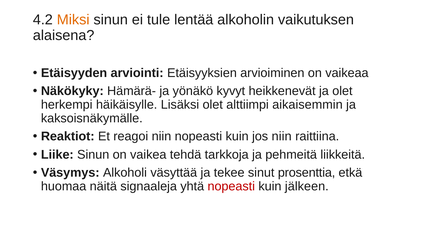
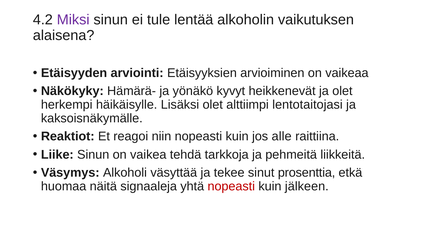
Miksi colour: orange -> purple
aikaisemmin: aikaisemmin -> lentotaitojasi
jos niin: niin -> alle
